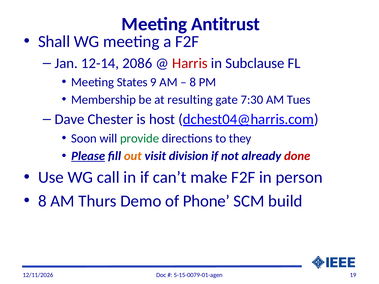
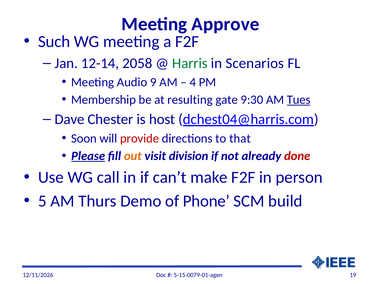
Antitrust: Antitrust -> Approve
Shall: Shall -> Such
2086: 2086 -> 2058
Harris colour: red -> green
Subclause: Subclause -> Scenarios
States: States -> Audio
8 at (193, 82): 8 -> 4
7:30: 7:30 -> 9:30
Tues underline: none -> present
provide colour: green -> red
they: they -> that
8 at (42, 201): 8 -> 5
